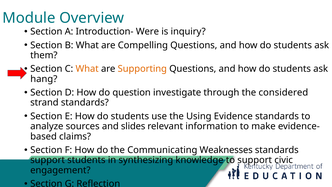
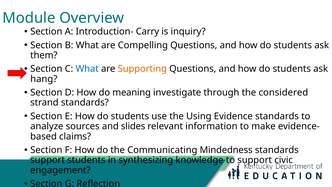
Were: Were -> Carry
What at (87, 69) colour: orange -> blue
question: question -> meaning
Weaknesses: Weaknesses -> Mindedness
